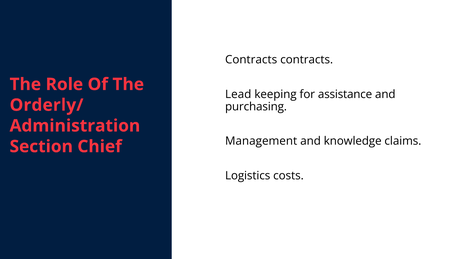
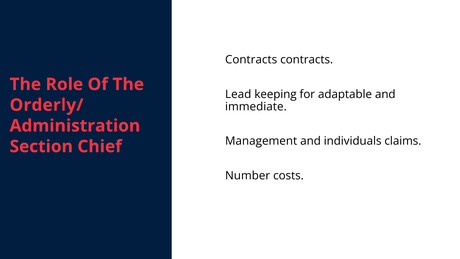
assistance: assistance -> adaptable
purchasing: purchasing -> immediate
knowledge: knowledge -> individuals
Logistics: Logistics -> Number
